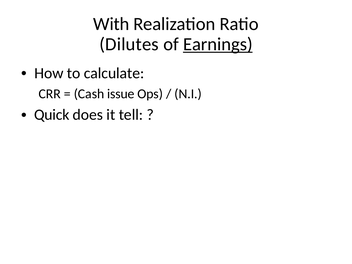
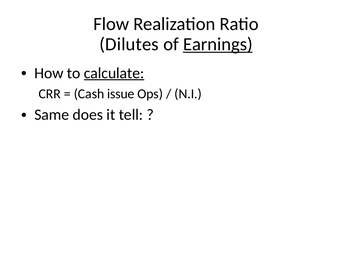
With: With -> Flow
calculate underline: none -> present
Quick: Quick -> Same
